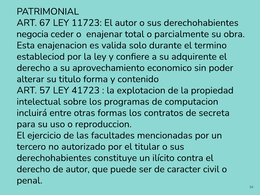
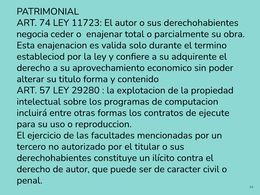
67: 67 -> 74
41723: 41723 -> 29280
secreta: secreta -> ejecute
